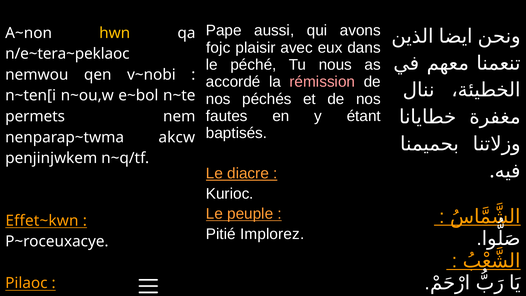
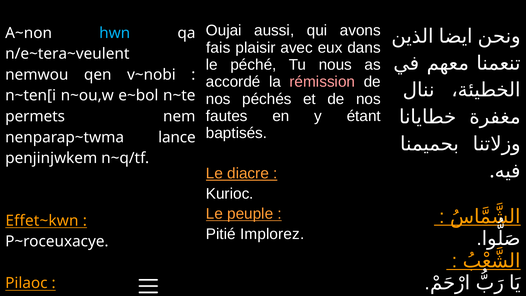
Pape: Pape -> Oujai
hwn colour: yellow -> light blue
fojc: fojc -> fais
n/e~tera~peklaoc: n/e~tera~peklaoc -> n/e~tera~veulent
akcw: akcw -> lance
